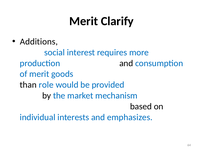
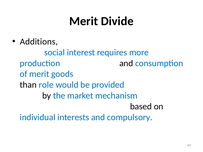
Clarify: Clarify -> Divide
emphasizes: emphasizes -> compulsory
